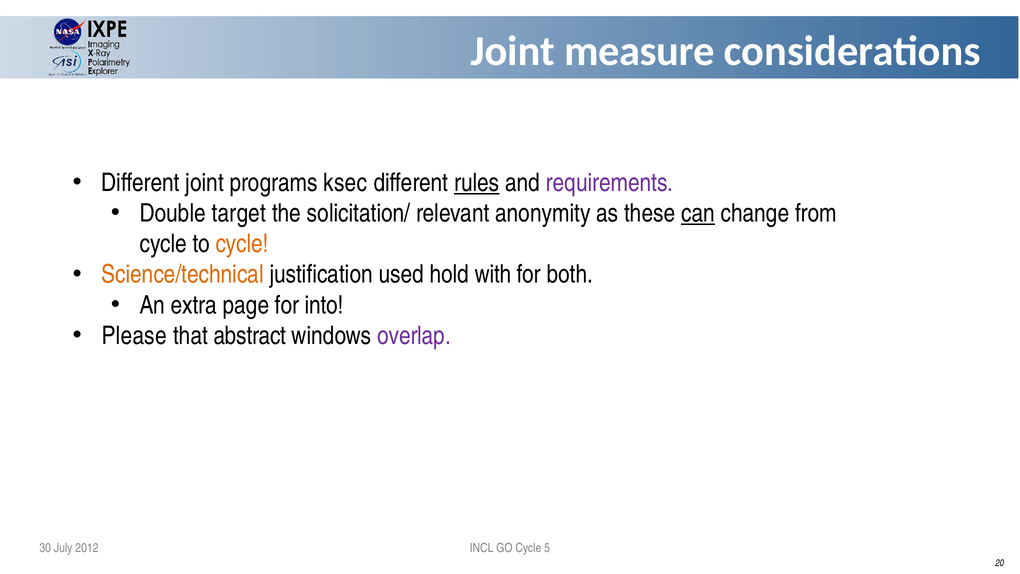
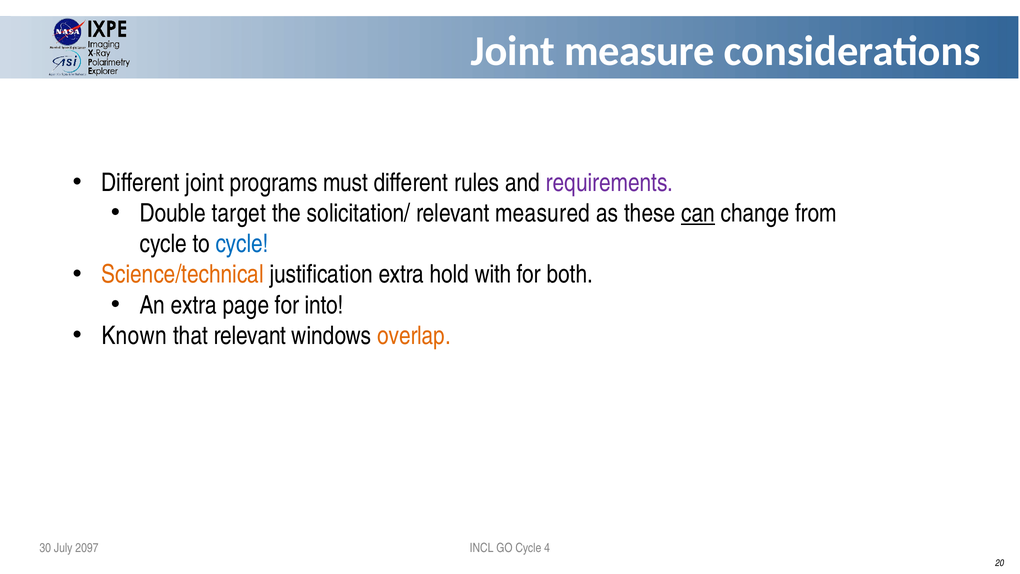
ksec: ksec -> must
rules underline: present -> none
anonymity: anonymity -> measured
cycle at (242, 244) colour: orange -> blue
justification used: used -> extra
Please: Please -> Known
that abstract: abstract -> relevant
overlap colour: purple -> orange
2012: 2012 -> 2097
5: 5 -> 4
